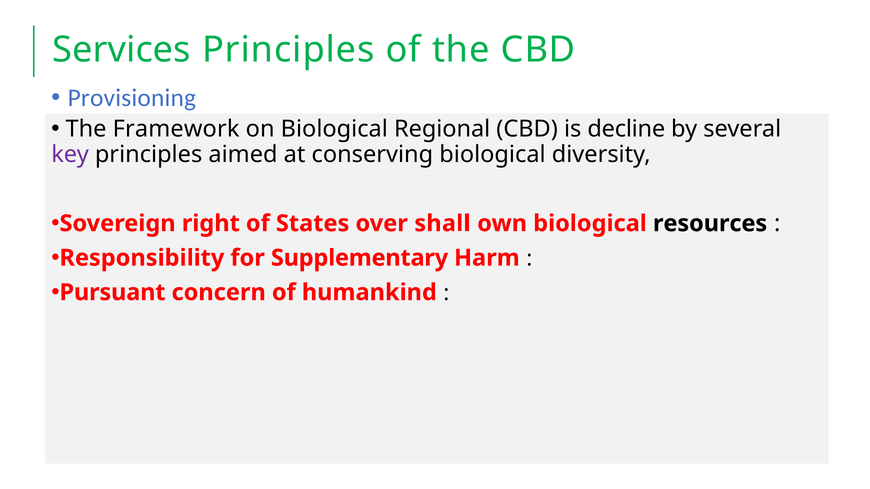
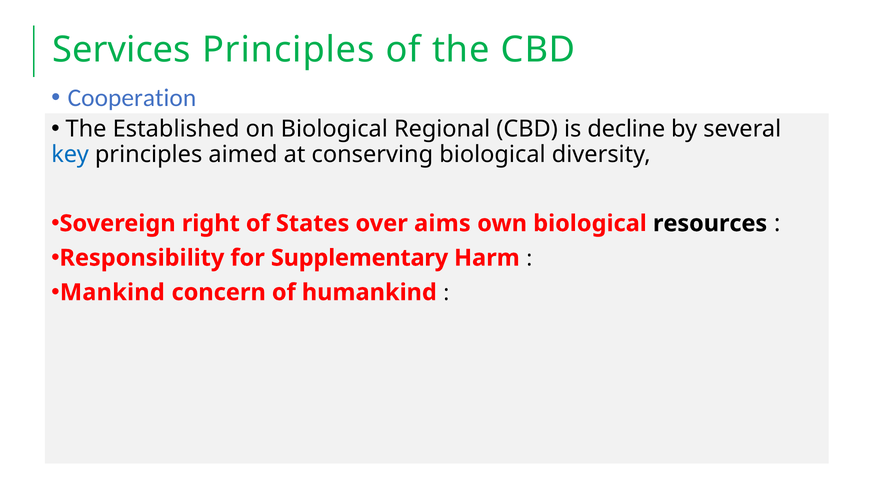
Provisioning: Provisioning -> Cooperation
Framework: Framework -> Established
key colour: purple -> blue
shall: shall -> aims
Pursuant: Pursuant -> Mankind
